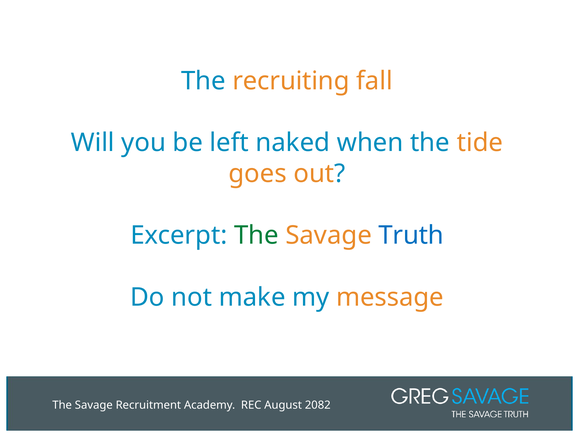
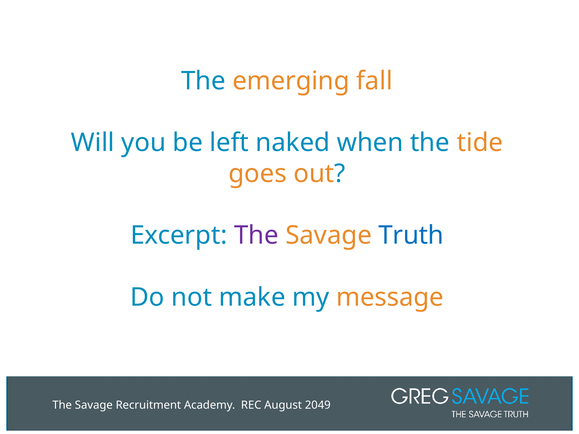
recruiting: recruiting -> emerging
The at (256, 236) colour: green -> purple
2082: 2082 -> 2049
